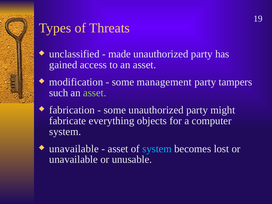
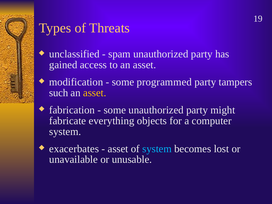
made: made -> spam
management: management -> programmed
asset at (95, 93) colour: light green -> yellow
unavailable at (74, 149): unavailable -> exacerbates
